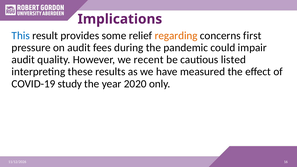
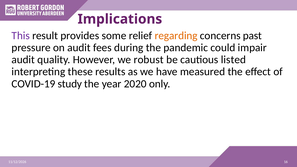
This colour: blue -> purple
first: first -> past
recent: recent -> robust
